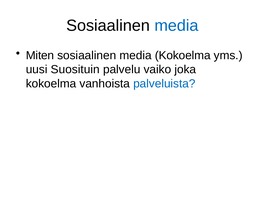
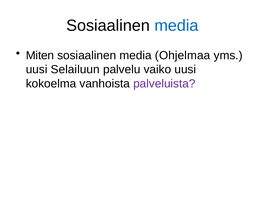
media Kokoelma: Kokoelma -> Ohjelmaa
Suosituin: Suosituin -> Selailuun
vaiko joka: joka -> uusi
palveluista colour: blue -> purple
